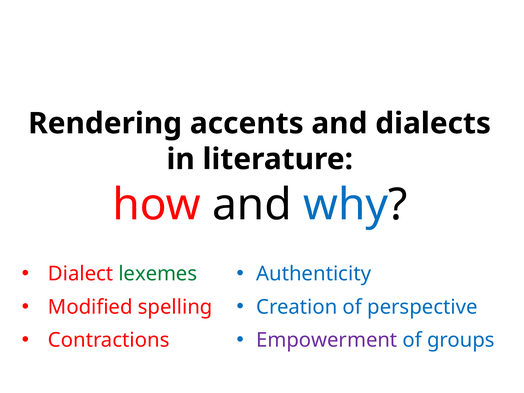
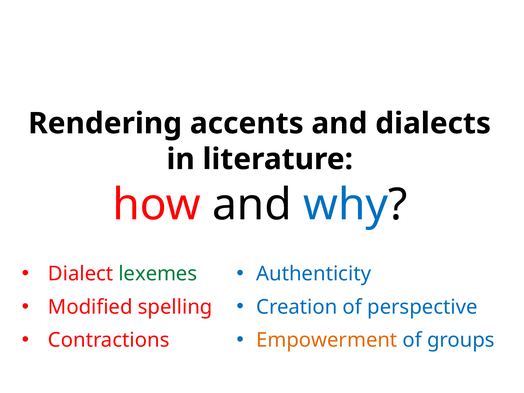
Empowerment colour: purple -> orange
